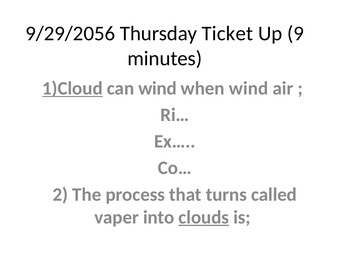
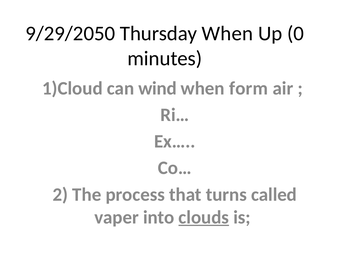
9/29/2056: 9/29/2056 -> 9/29/2050
Thursday Ticket: Ticket -> When
9: 9 -> 0
1)Cloud underline: present -> none
when wind: wind -> form
